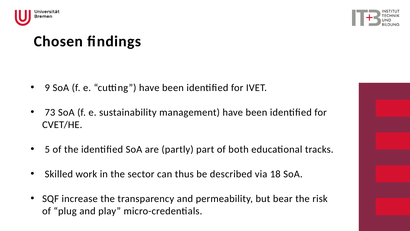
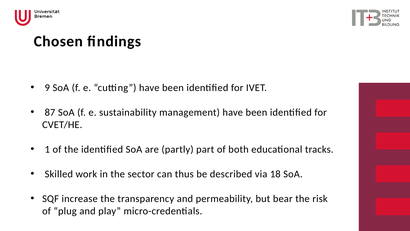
73: 73 -> 87
5: 5 -> 1
